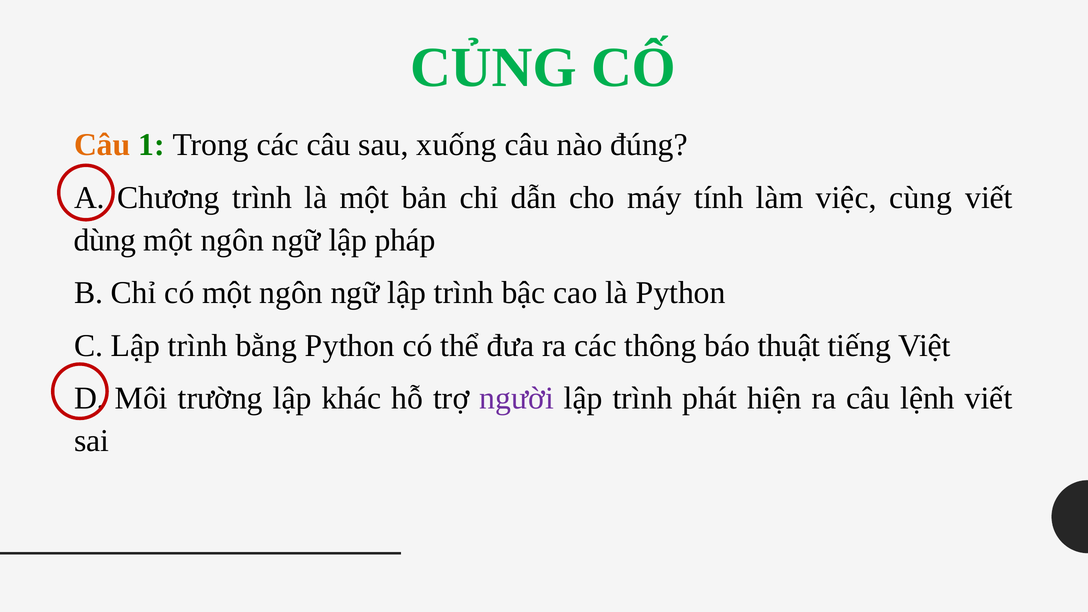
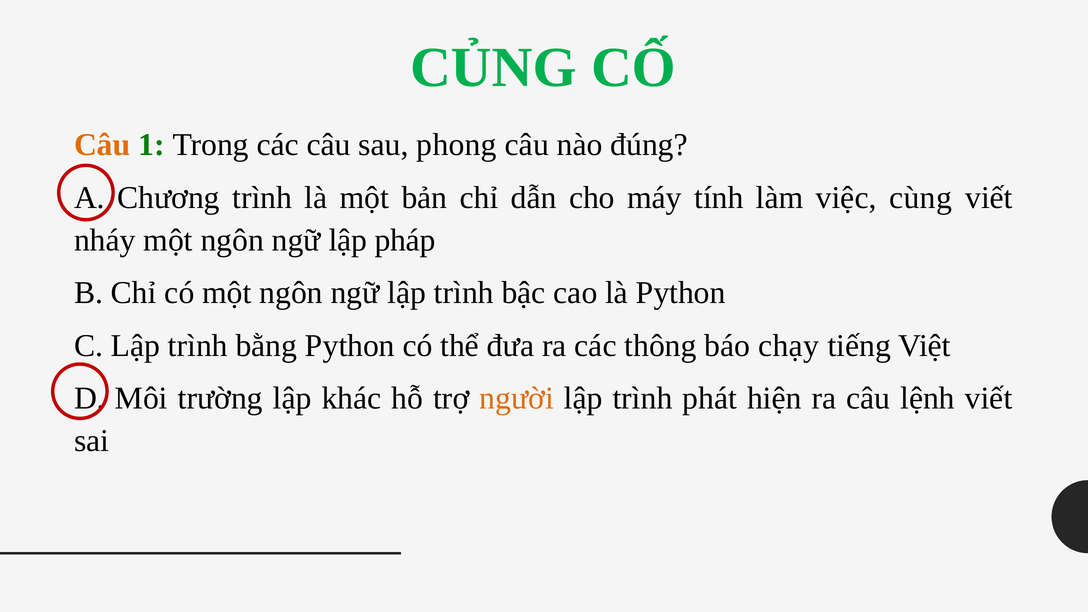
xuống: xuống -> phong
dùng: dùng -> nháy
thuật: thuật -> chạy
người colour: purple -> orange
